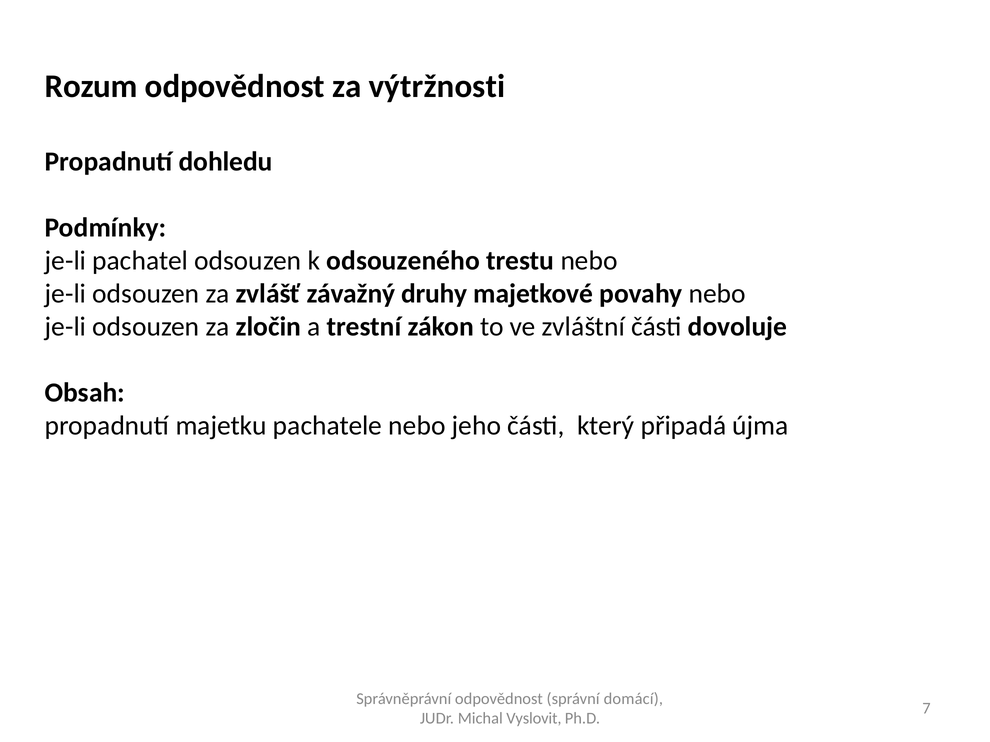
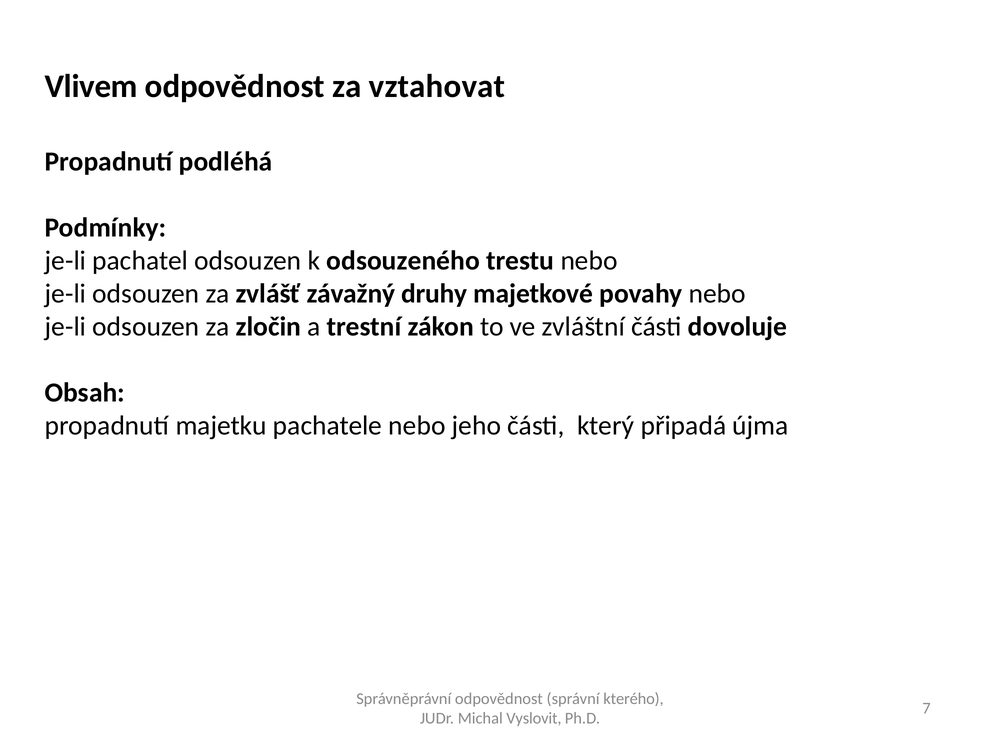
Rozum: Rozum -> Vlivem
výtržnosti: výtržnosti -> vztahovat
dohledu: dohledu -> podléhá
domácí: domácí -> kterého
